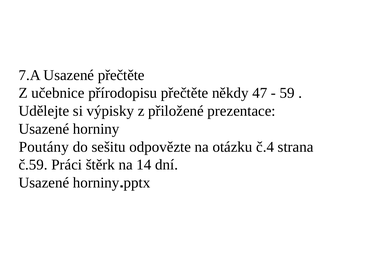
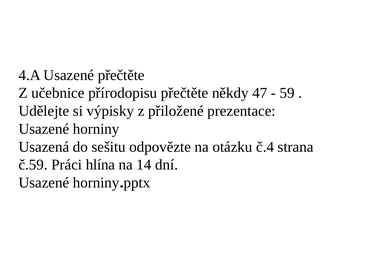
7.A: 7.A -> 4.A
Poutány: Poutány -> Usazená
štěrk: štěrk -> hlína
